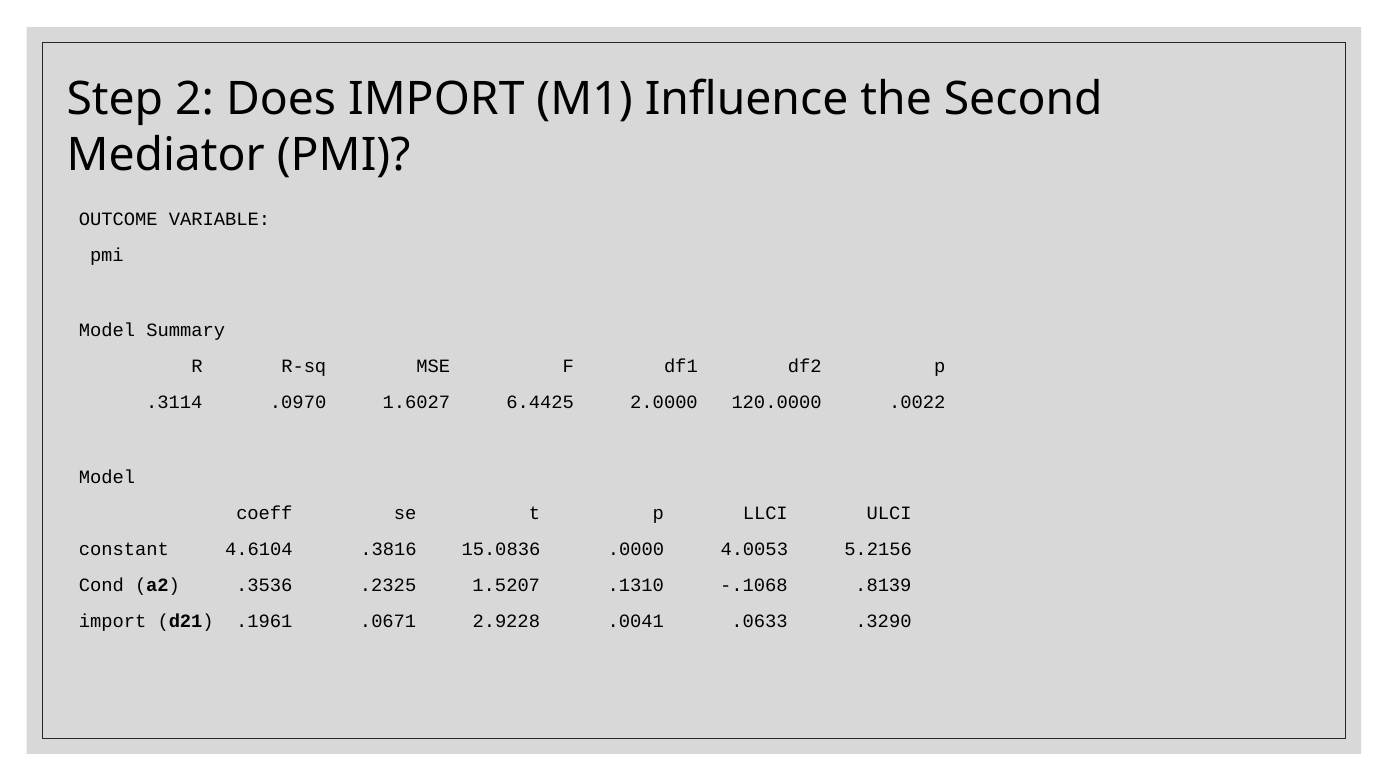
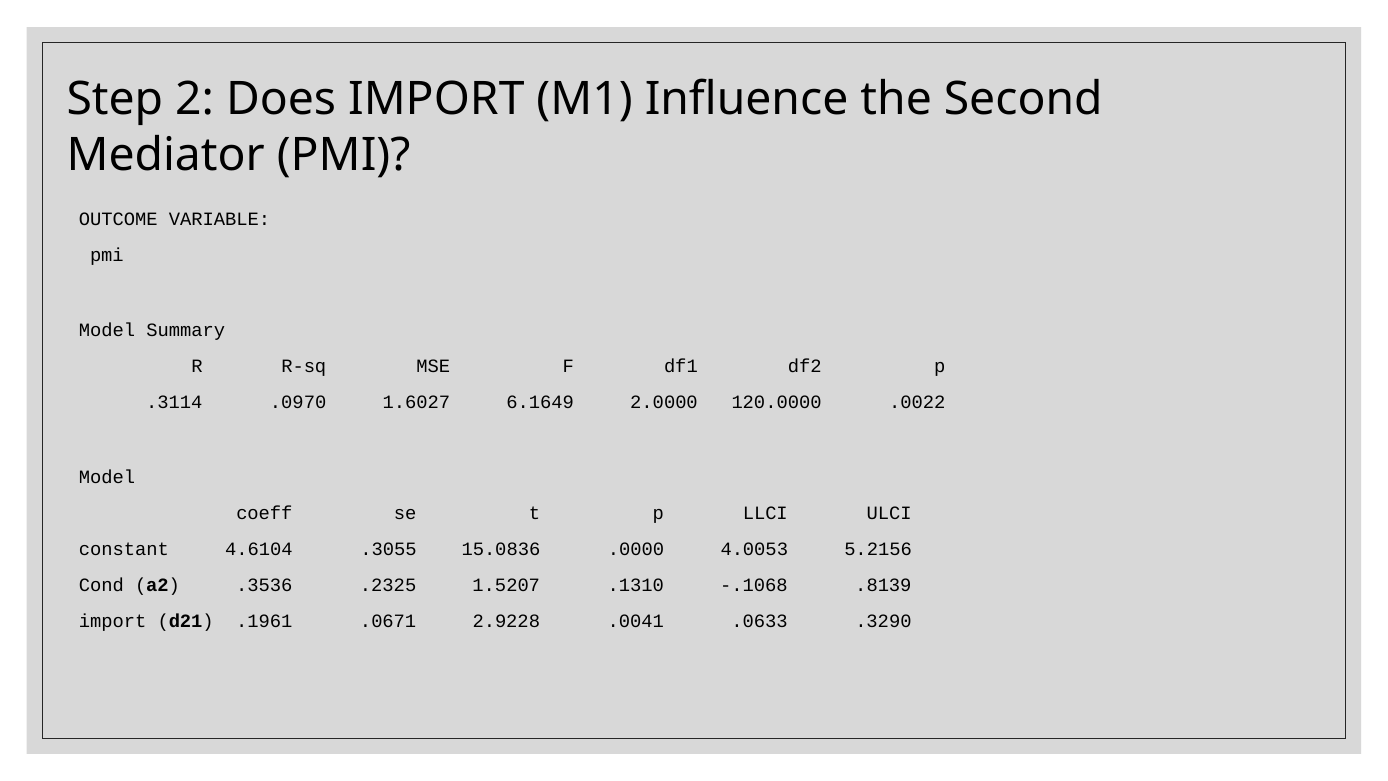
6.4425: 6.4425 -> 6.1649
.3816: .3816 -> .3055
